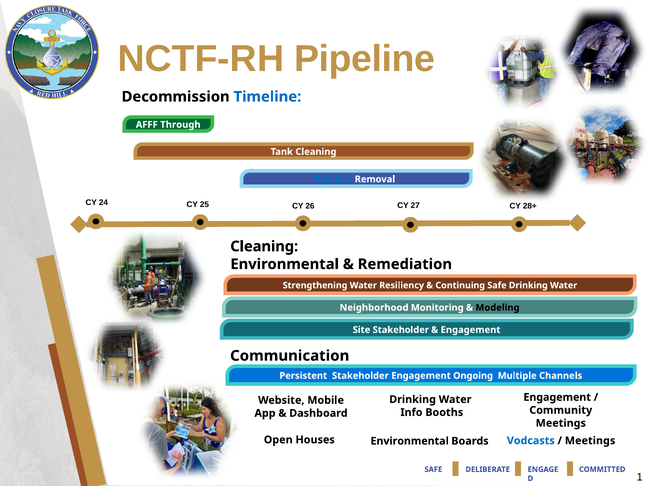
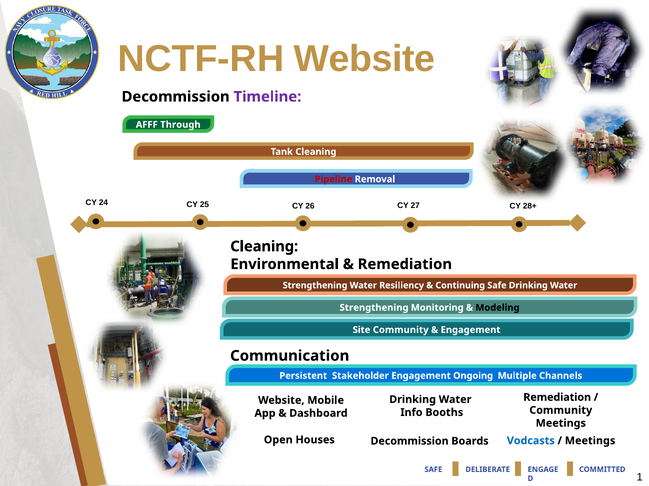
NCTF-RH Pipeline: Pipeline -> Website
Timeline colour: blue -> purple
Pipeline at (334, 179) colour: blue -> red
Neighborhood at (374, 308): Neighborhood -> Strengthening
Site Stakeholder: Stakeholder -> Community
Engagement at (557, 398): Engagement -> Remediation
Houses Environmental: Environmental -> Decommission
